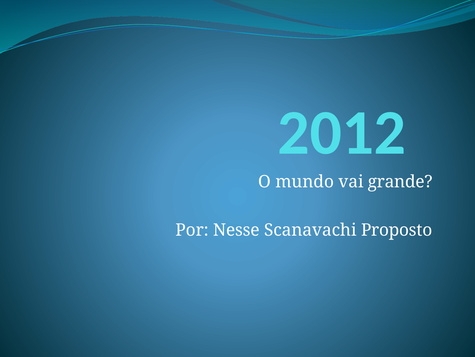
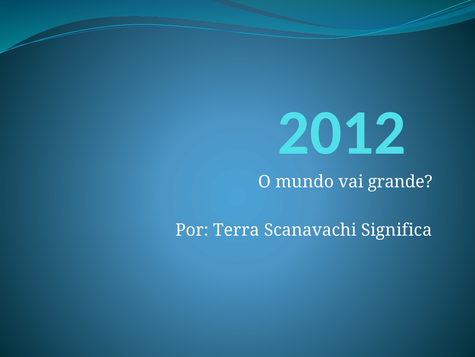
Nesse: Nesse -> Terra
Proposto: Proposto -> Significa
